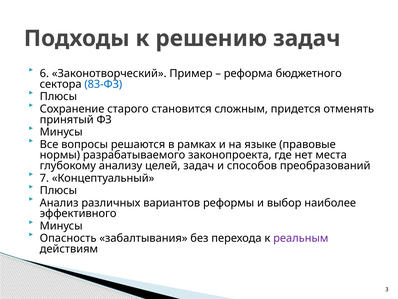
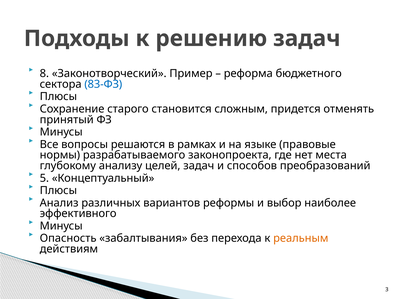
6: 6 -> 8
7: 7 -> 5
реальным colour: purple -> orange
